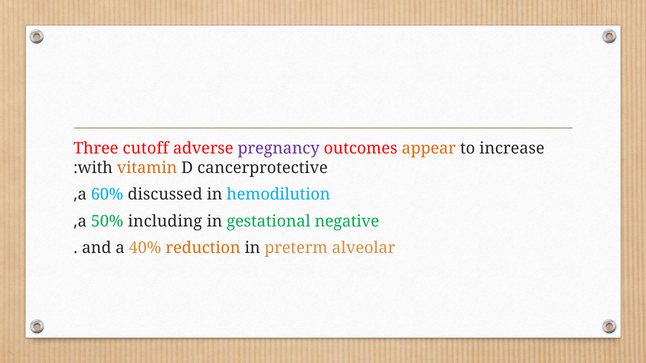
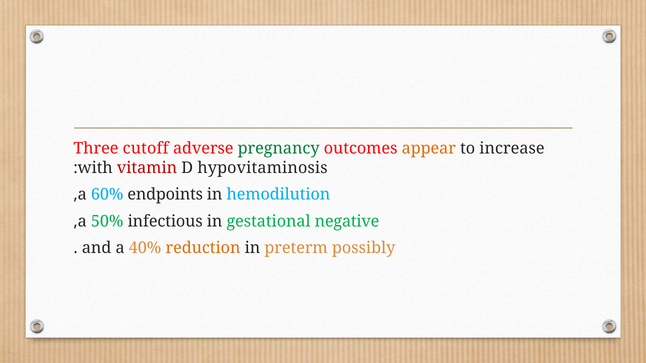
pregnancy colour: purple -> green
vitamin colour: orange -> red
cancerprotective: cancerprotective -> hypovitaminosis
discussed: discussed -> endpoints
including: including -> infectious
alveolar: alveolar -> possibly
